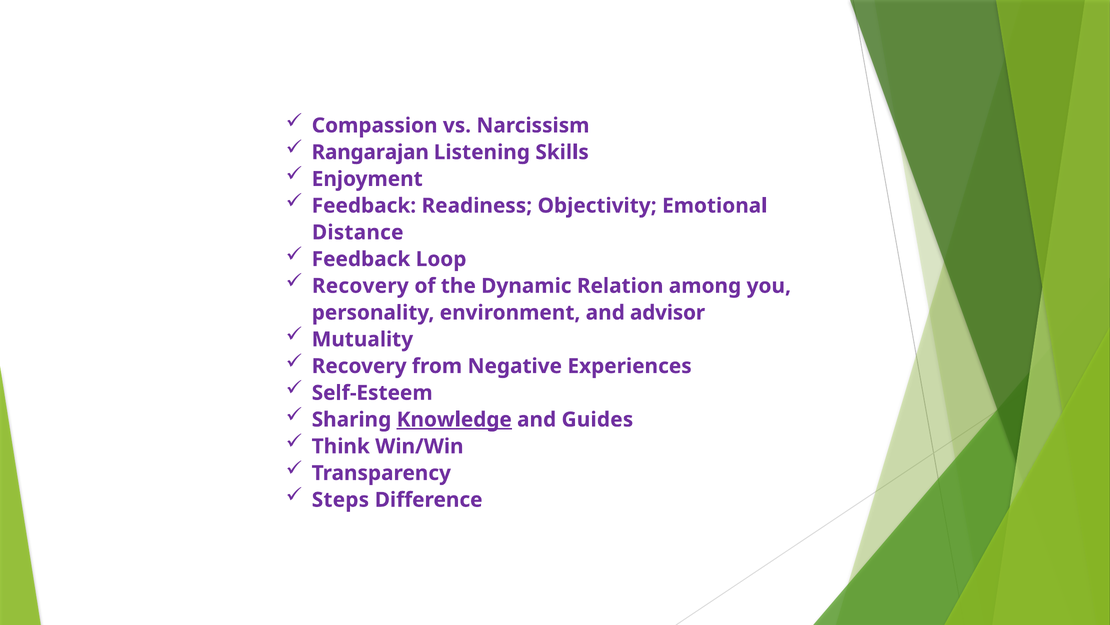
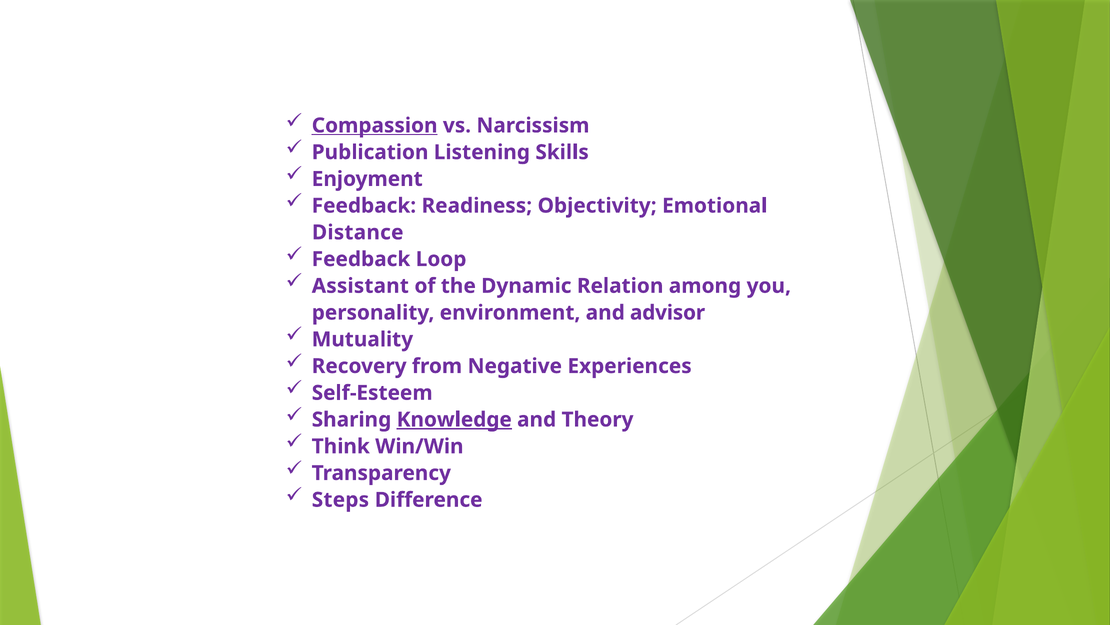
Compassion underline: none -> present
Rangarajan: Rangarajan -> Publication
Recovery at (360, 286): Recovery -> Assistant
Guides: Guides -> Theory
